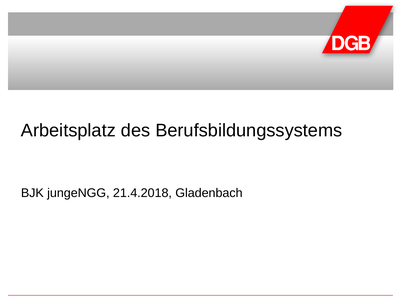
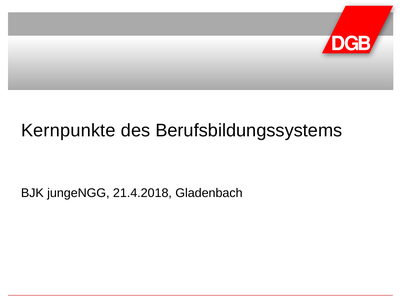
Arbeitsplatz: Arbeitsplatz -> Kernpunkte
